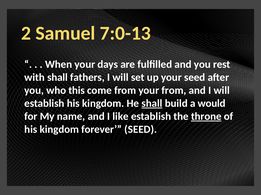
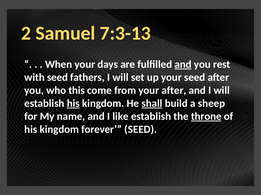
7:0-13: 7:0-13 -> 7:3-13
and at (183, 65) underline: none -> present
with shall: shall -> seed
your from: from -> after
his at (73, 104) underline: none -> present
would: would -> sheep
